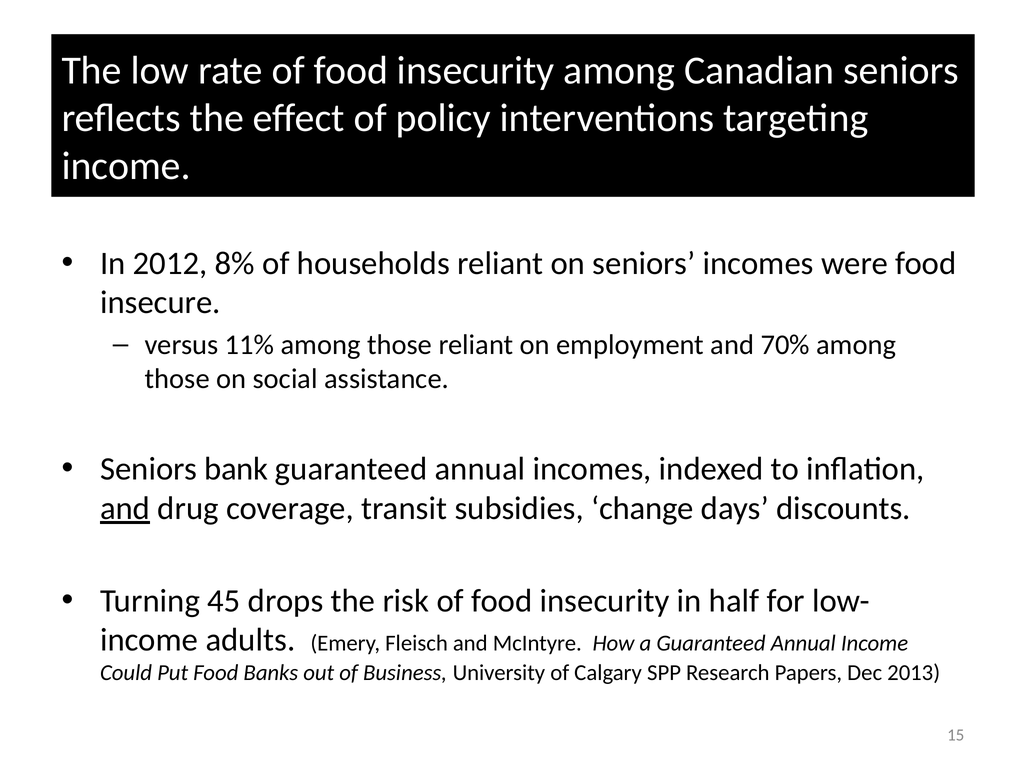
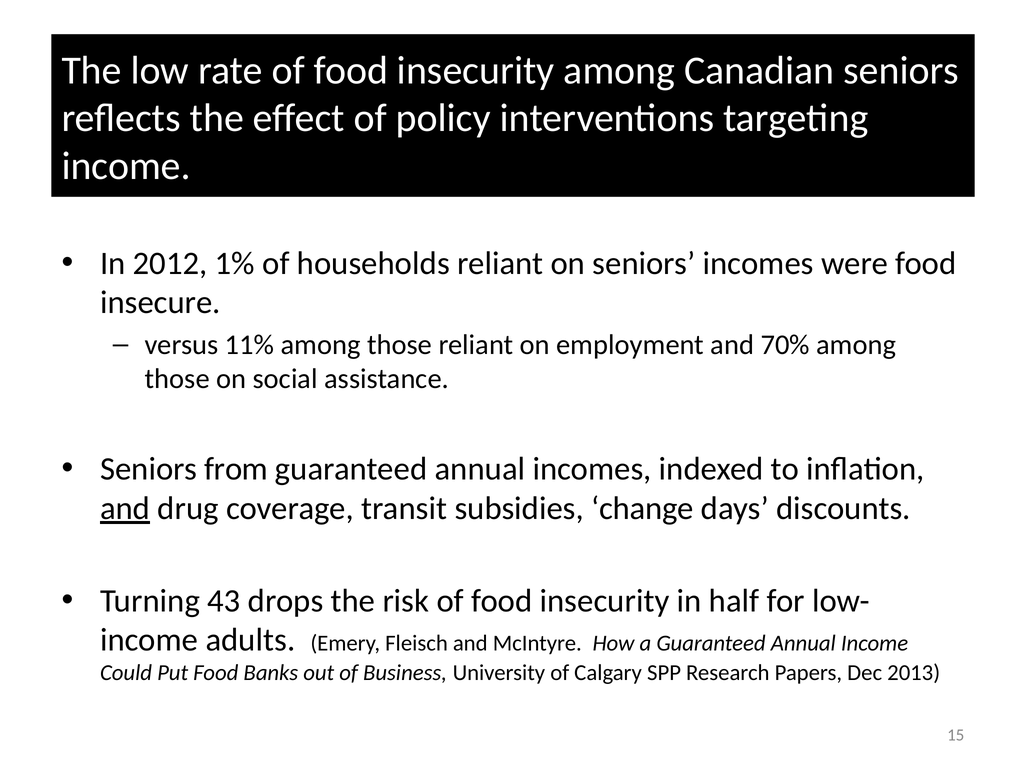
8%: 8% -> 1%
bank: bank -> from
45: 45 -> 43
